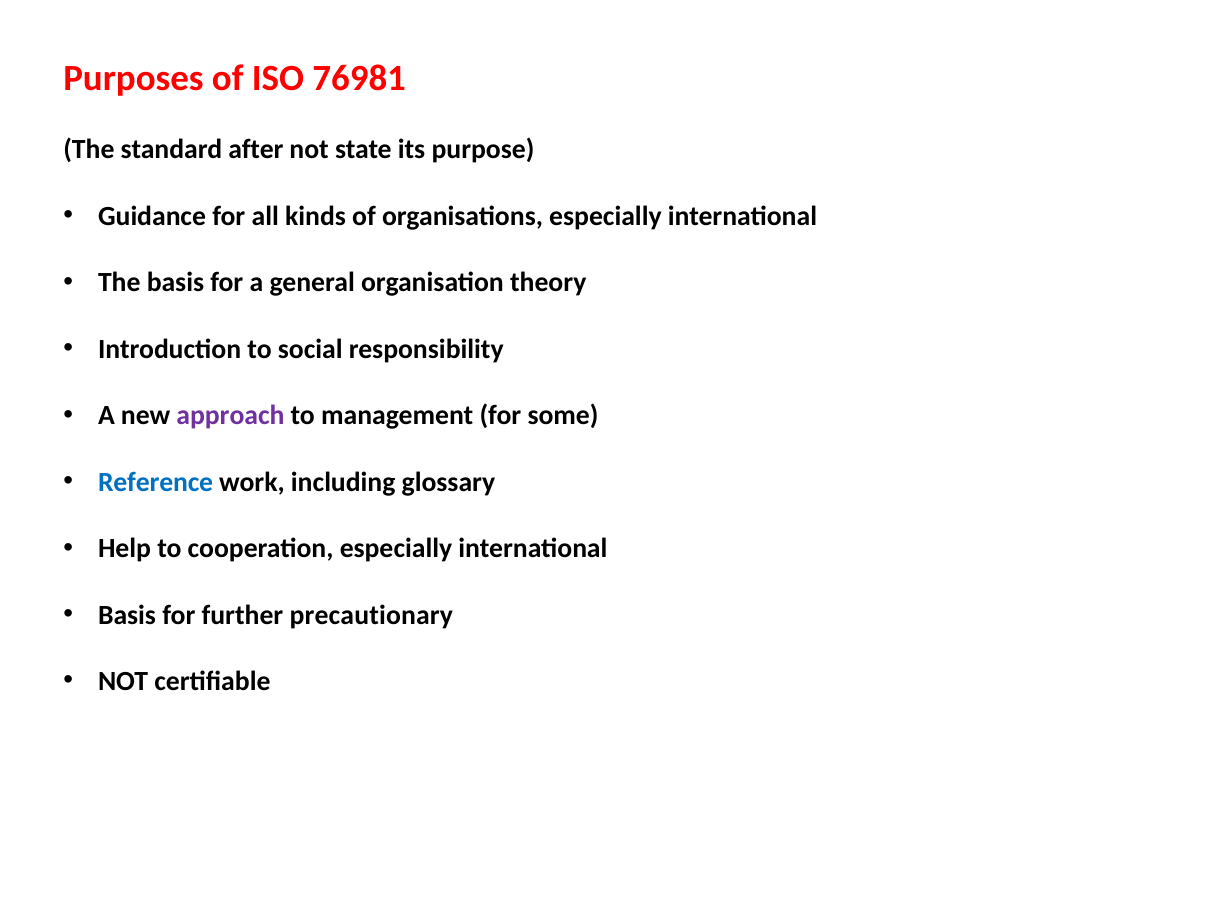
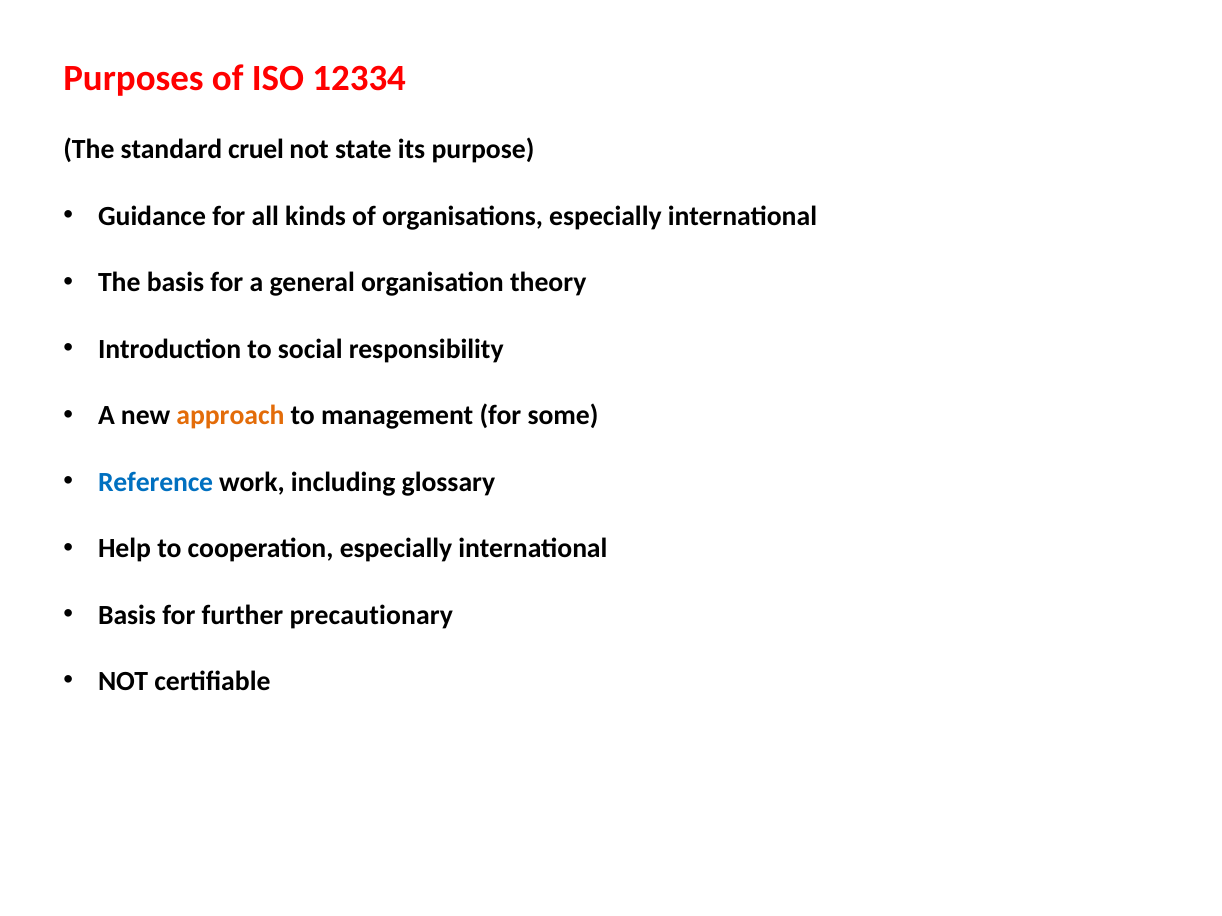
76981: 76981 -> 12334
after: after -> cruel
approach colour: purple -> orange
